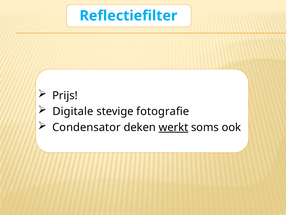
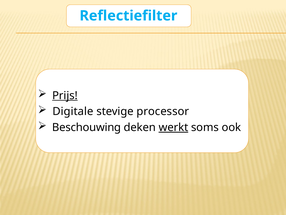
Prijs underline: none -> present
fotografie: fotografie -> processor
Condensator: Condensator -> Beschouwing
